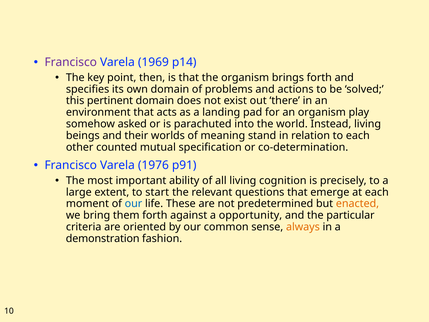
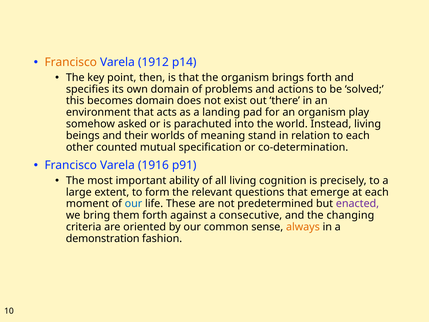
Francisco at (71, 62) colour: purple -> orange
1969: 1969 -> 1912
pertinent: pertinent -> becomes
1976: 1976 -> 1916
start: start -> form
enacted colour: orange -> purple
opportunity: opportunity -> consecutive
particular: particular -> changing
